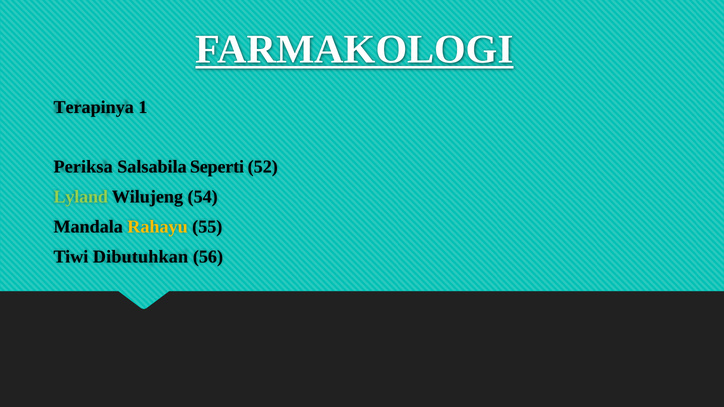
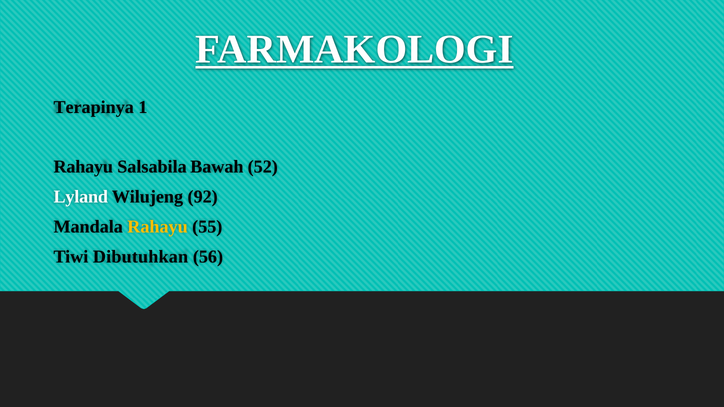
Periksa at (83, 167): Periksa -> Rahayu
Seperti: Seperti -> Bawah
Lyland colour: light green -> white
54: 54 -> 92
